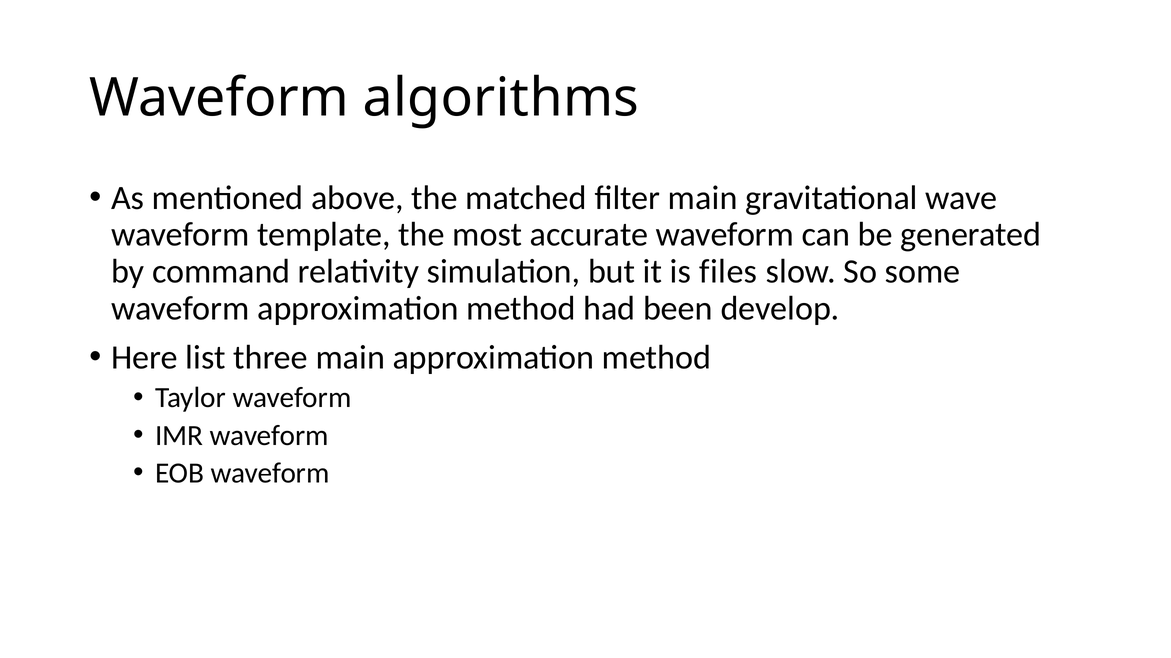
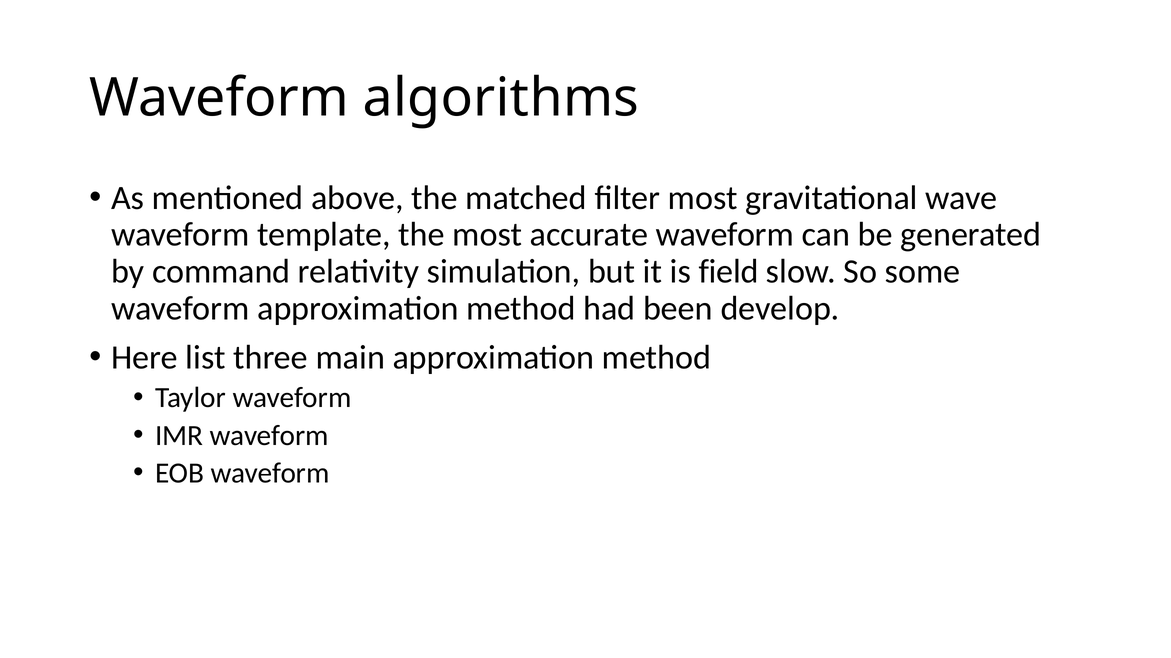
filter main: main -> most
files: files -> field
